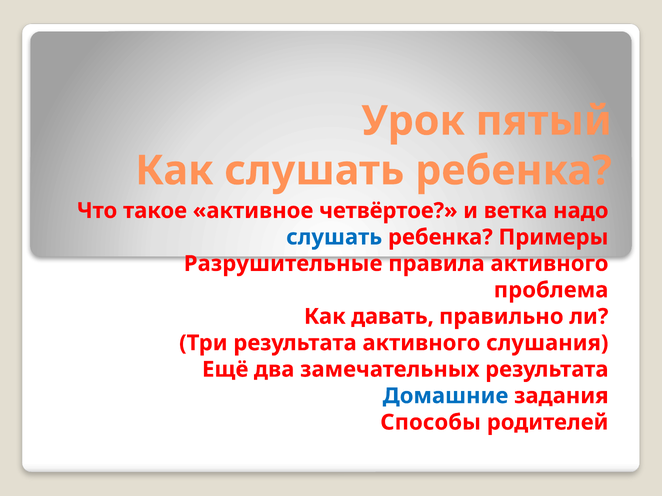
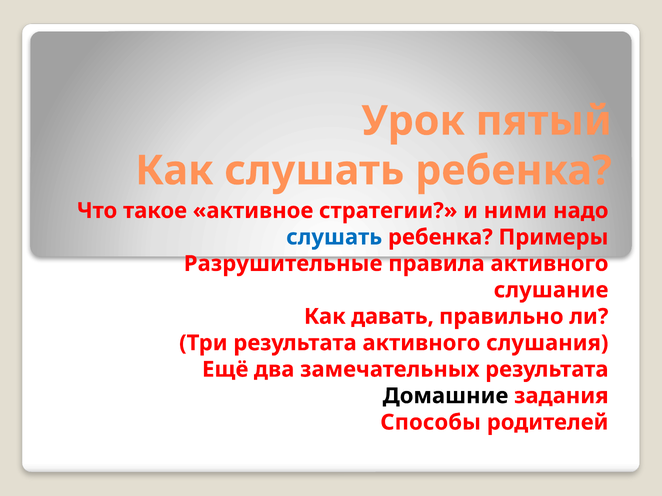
четвёртое: четвёртое -> стратегии
ветка: ветка -> ними
проблема: проблема -> слушание
Домашние colour: blue -> black
